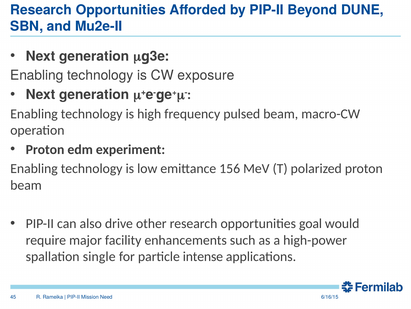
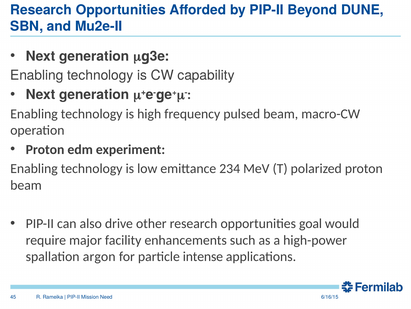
exposure: exposure -> capability
156: 156 -> 234
single: single -> argon
